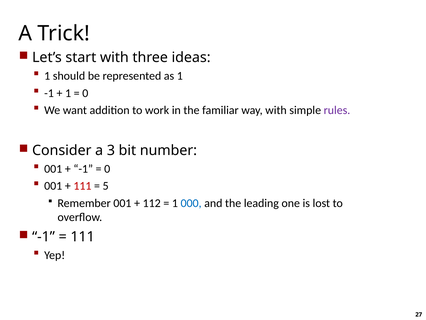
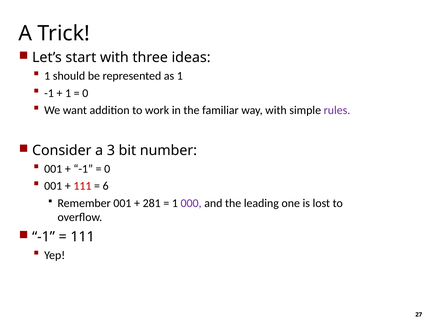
5: 5 -> 6
112: 112 -> 281
000 colour: blue -> purple
